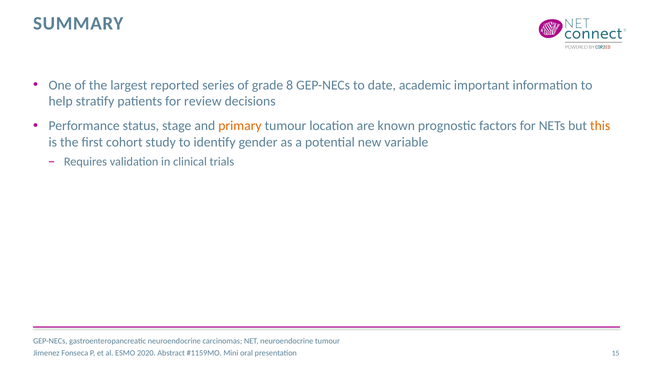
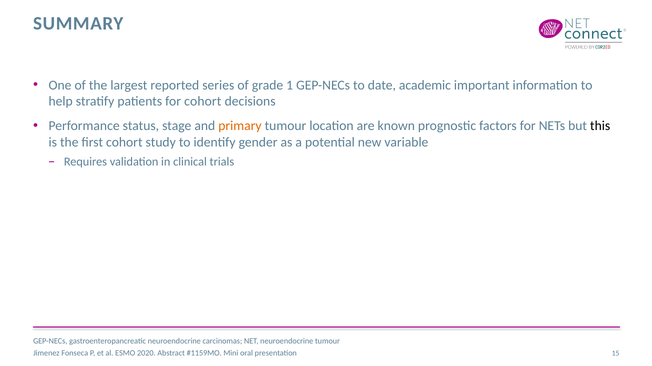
8: 8 -> 1
for review: review -> cohort
this colour: orange -> black
